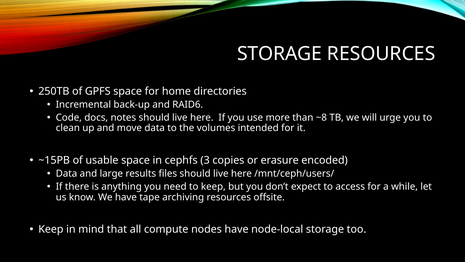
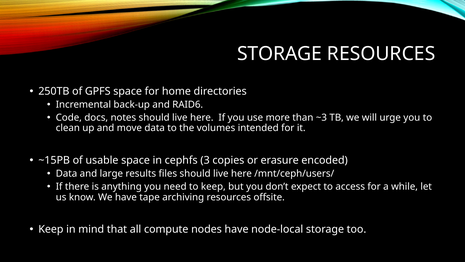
~8: ~8 -> ~3
